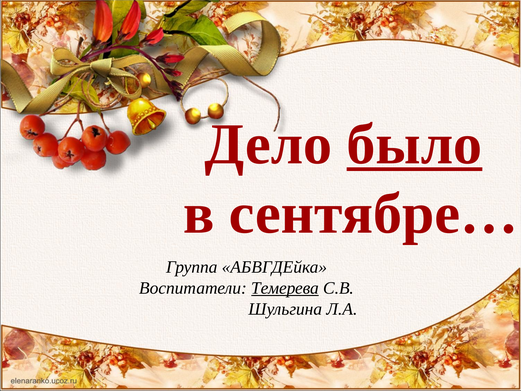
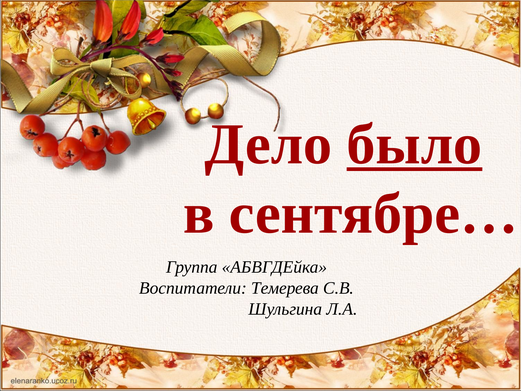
Темерева underline: present -> none
